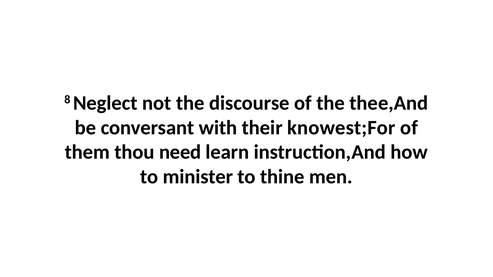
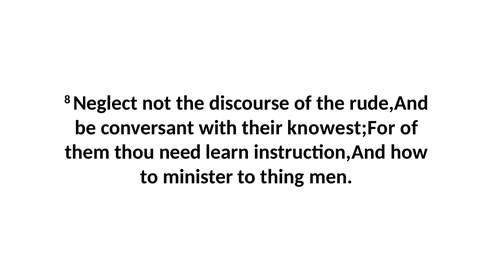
thee,And: thee,And -> rude,And
thine: thine -> thing
